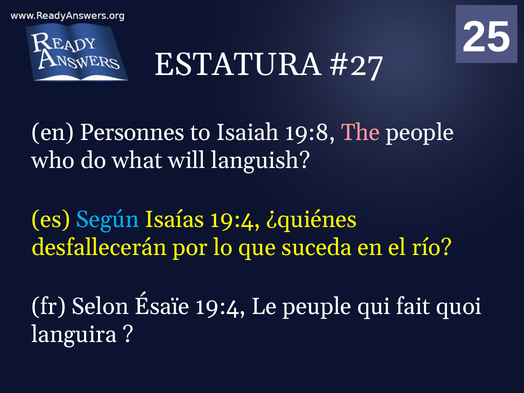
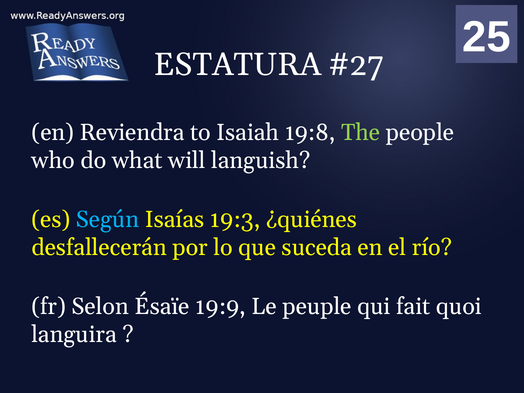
Personnes: Personnes -> Reviendra
The colour: pink -> light green
Isaías 19:4: 19:4 -> 19:3
Ésaïe 19:4: 19:4 -> 19:9
